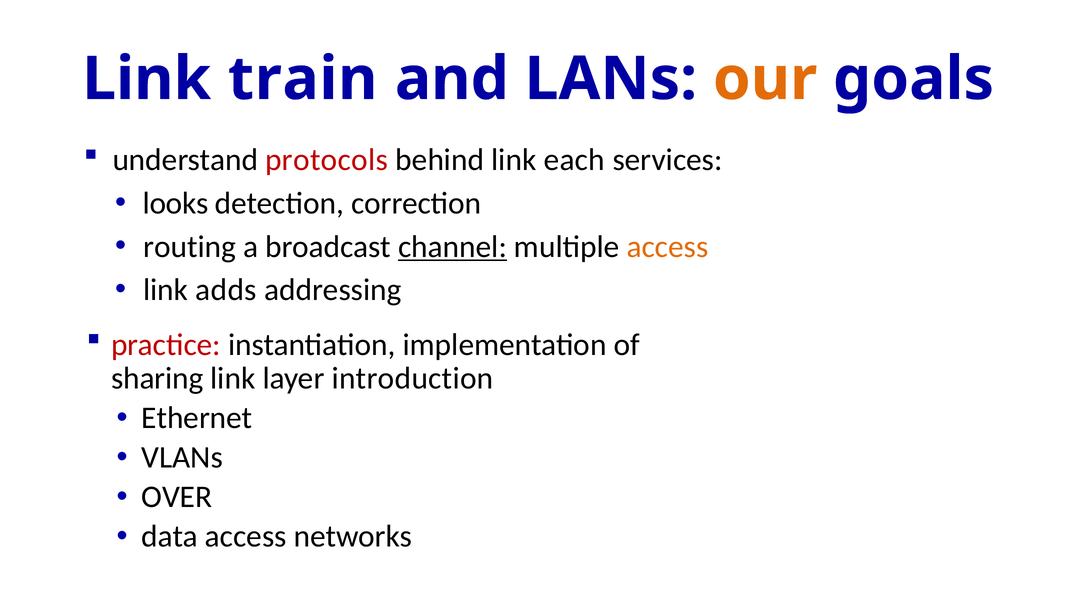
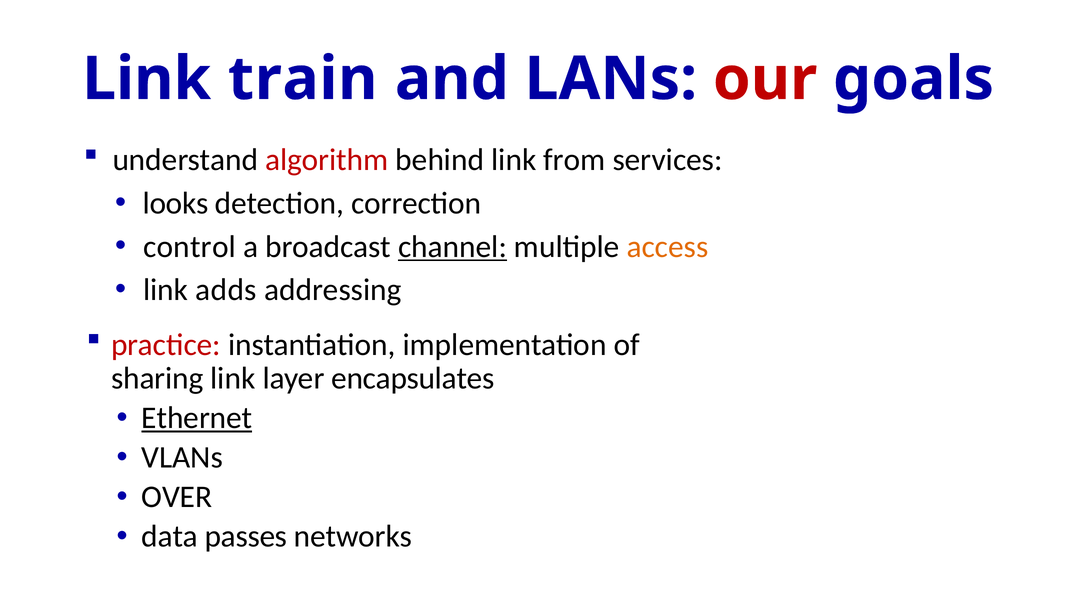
our colour: orange -> red
protocols: protocols -> algorithm
each: each -> from
routing: routing -> control
introduction: introduction -> encapsulates
Ethernet underline: none -> present
data access: access -> passes
